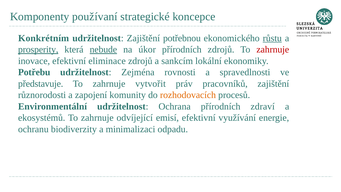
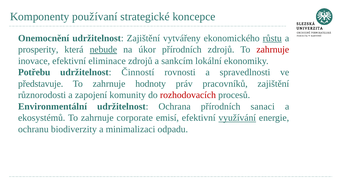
Konkrétním: Konkrétním -> Onemocnění
potřebnou: potřebnou -> vytvářeny
prosperity underline: present -> none
Zejména: Zejména -> Činností
vytvořit: vytvořit -> hodnoty
rozhodovacích colour: orange -> red
zdraví: zdraví -> sanaci
odvíjející: odvíjející -> corporate
využívání underline: none -> present
